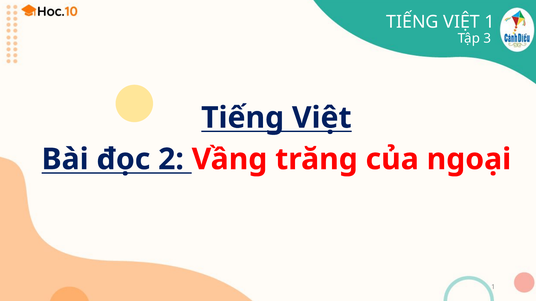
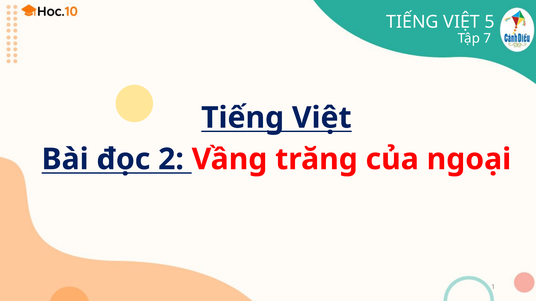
VIỆT 1: 1 -> 5
3: 3 -> 7
